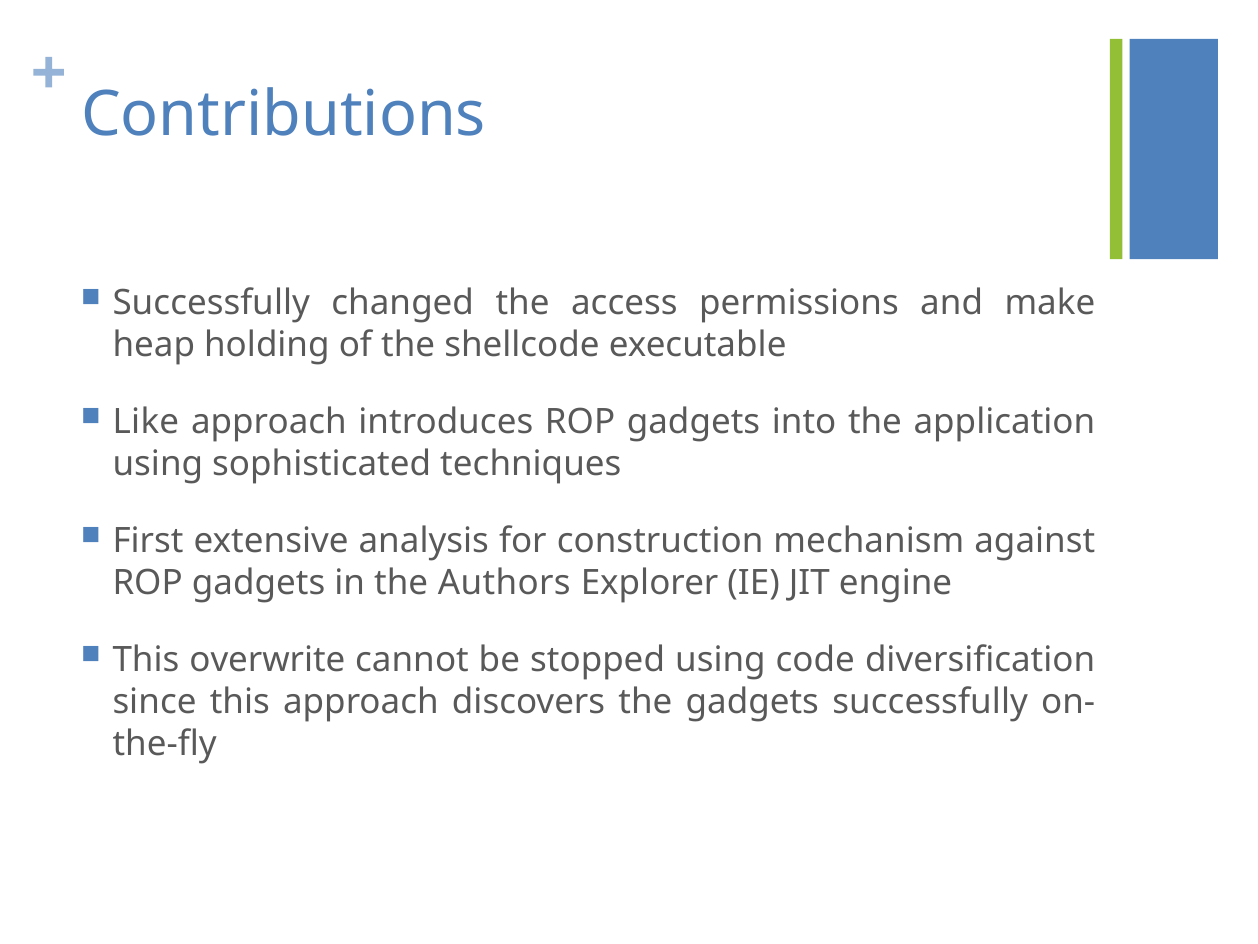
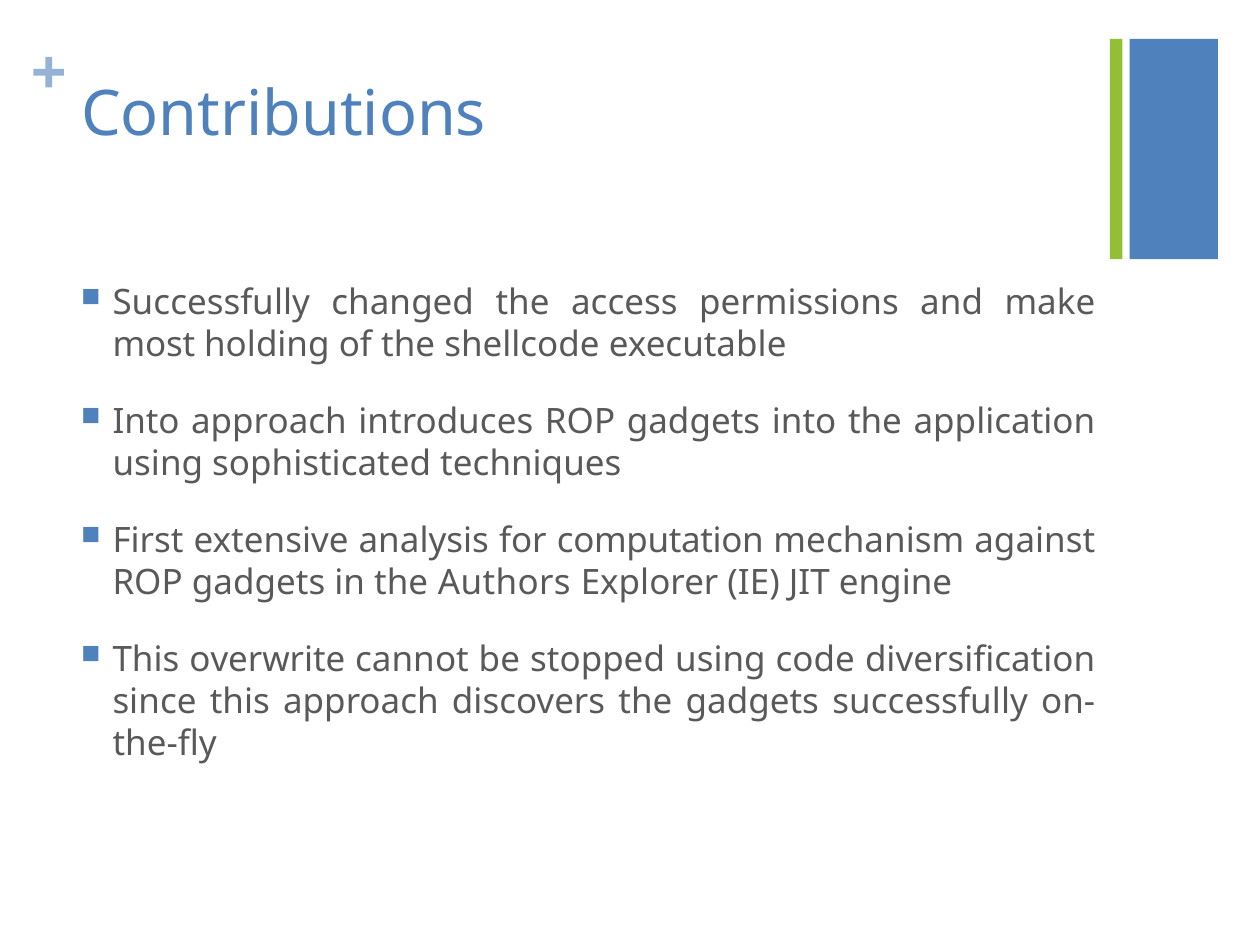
heap: heap -> most
Like at (146, 421): Like -> Into
construction: construction -> computation
